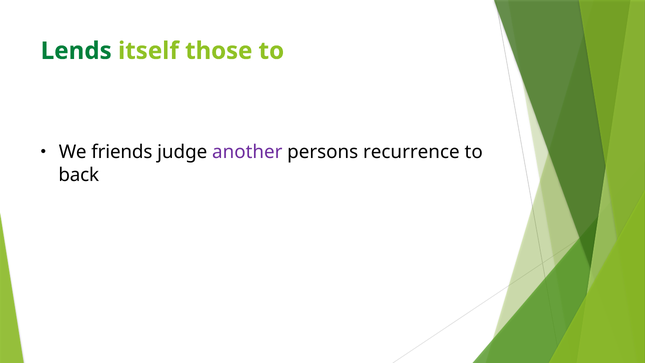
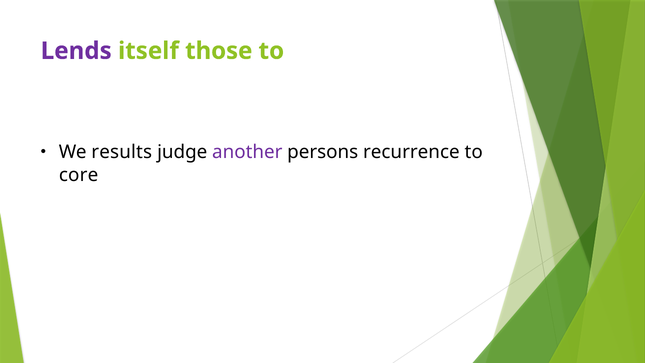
Lends colour: green -> purple
friends: friends -> results
back: back -> core
